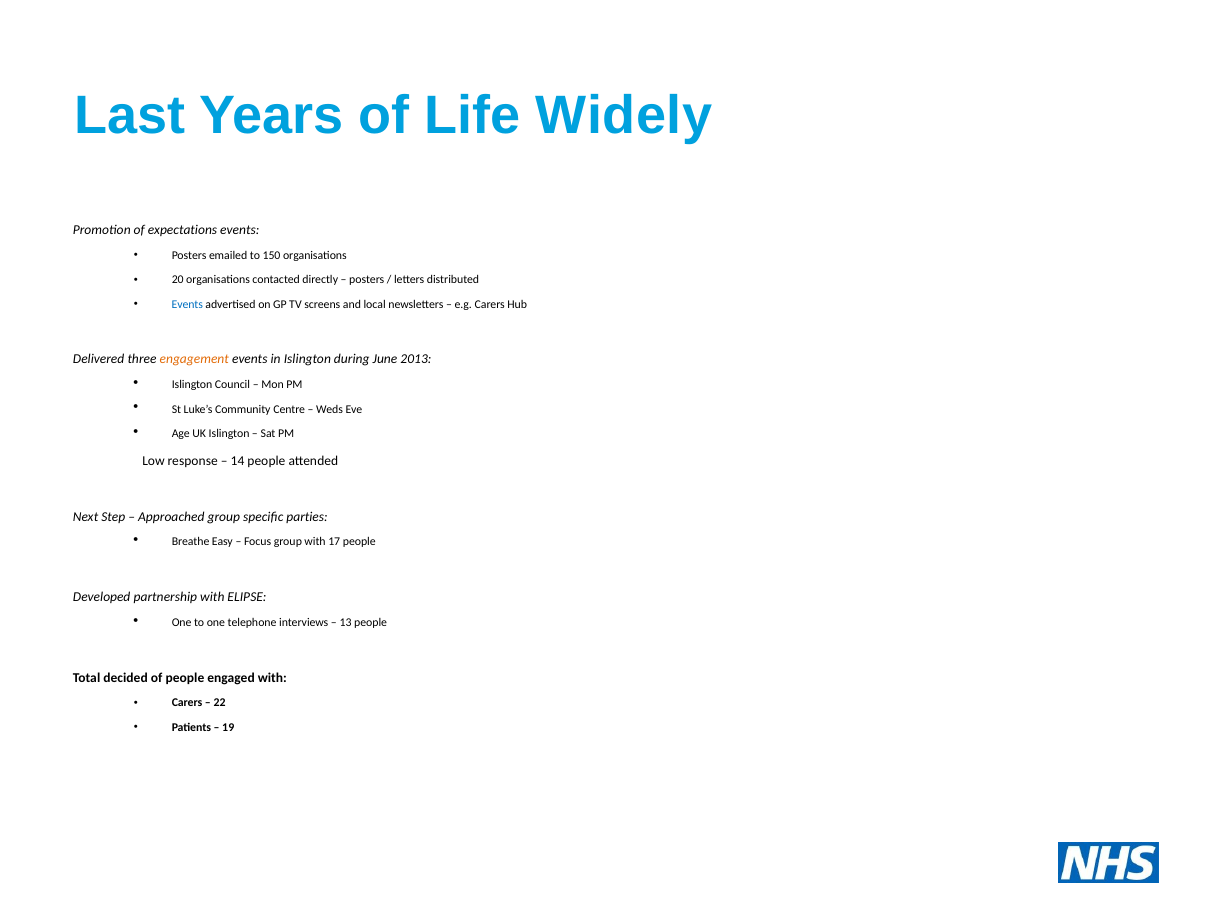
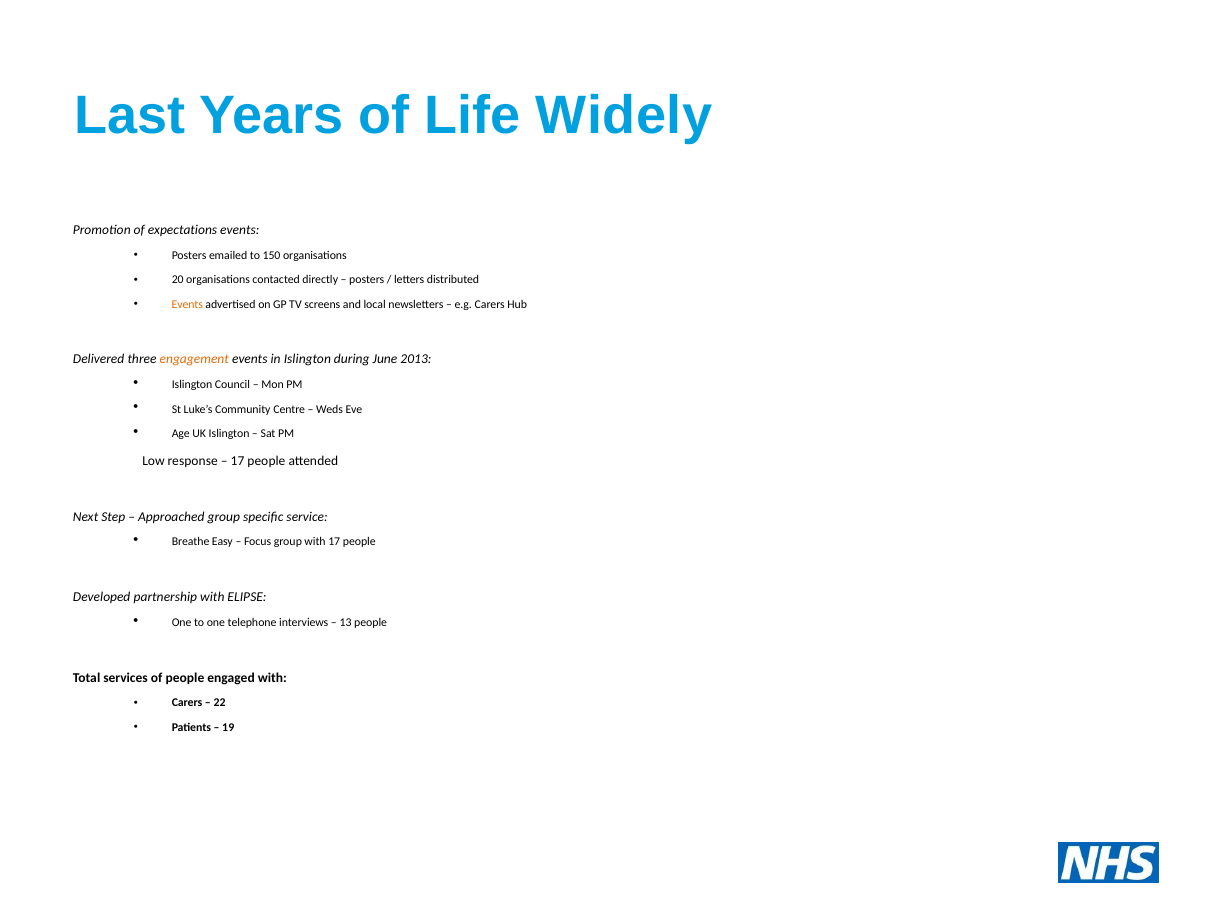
Events at (187, 304) colour: blue -> orange
14 at (238, 461): 14 -> 17
parties: parties -> service
decided: decided -> services
